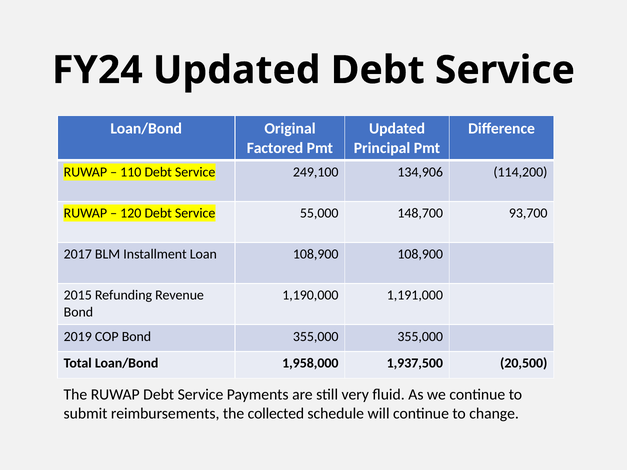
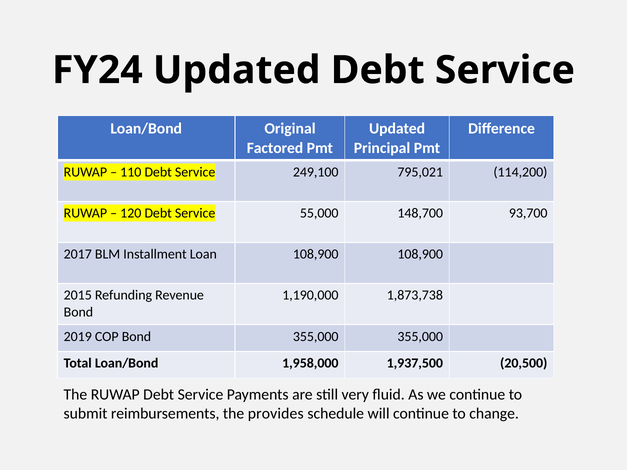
134,906: 134,906 -> 795,021
1,191,000: 1,191,000 -> 1,873,738
collected: collected -> provides
